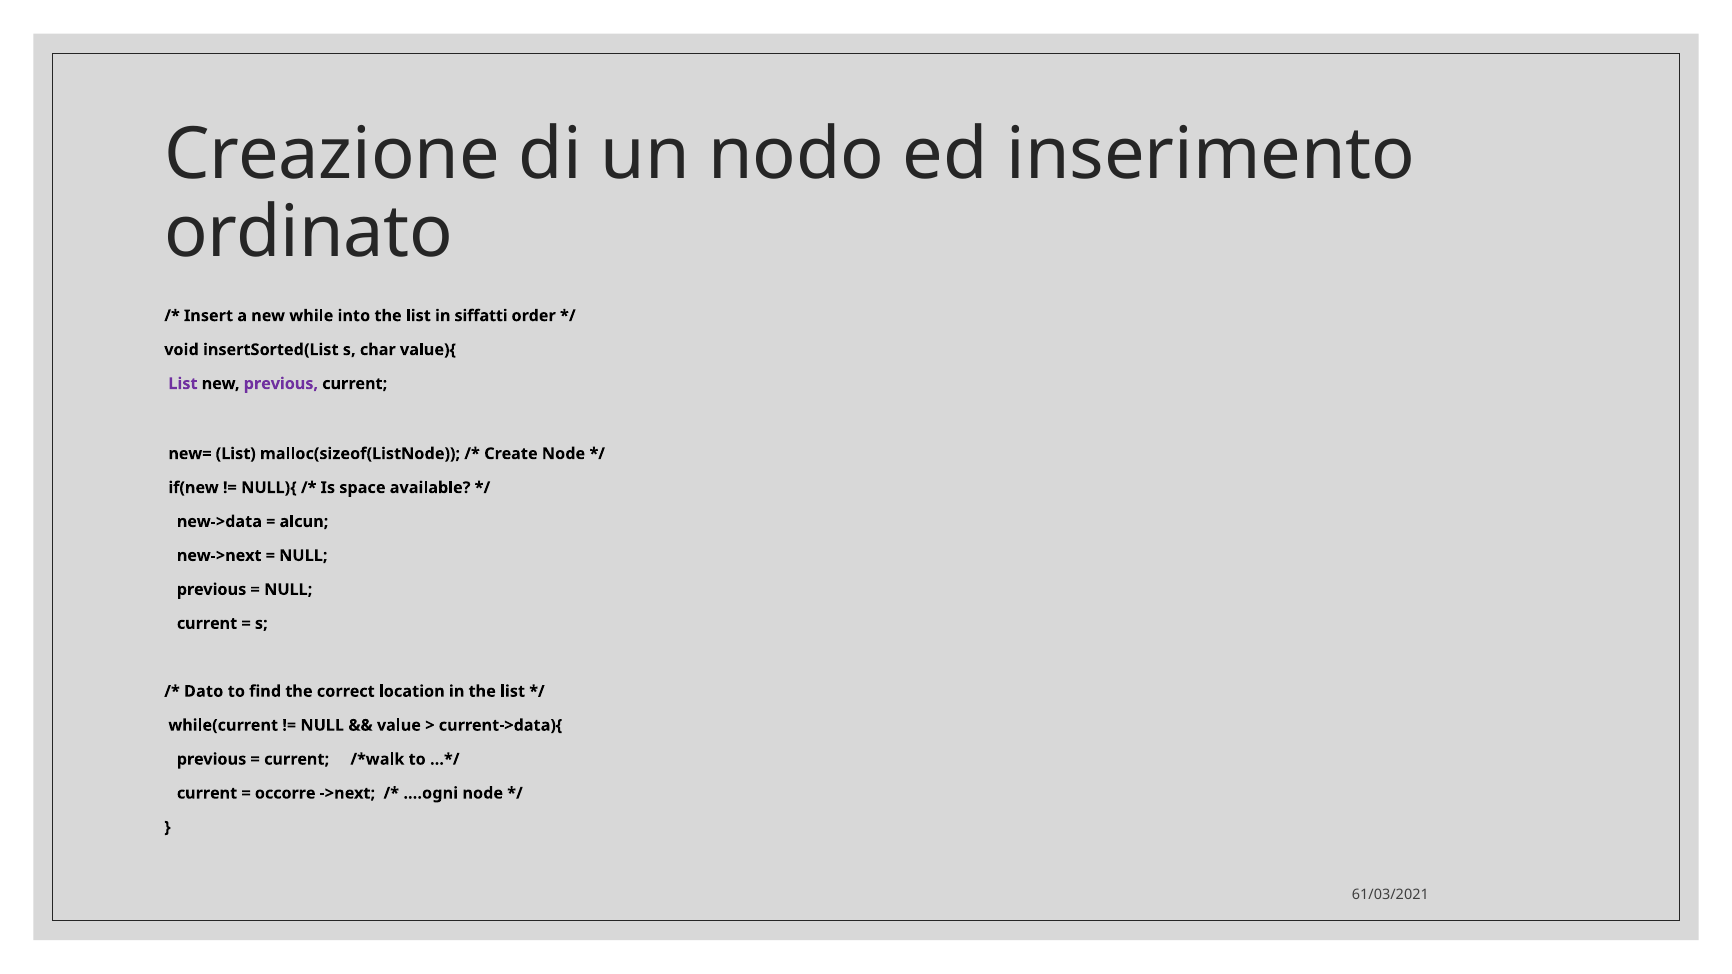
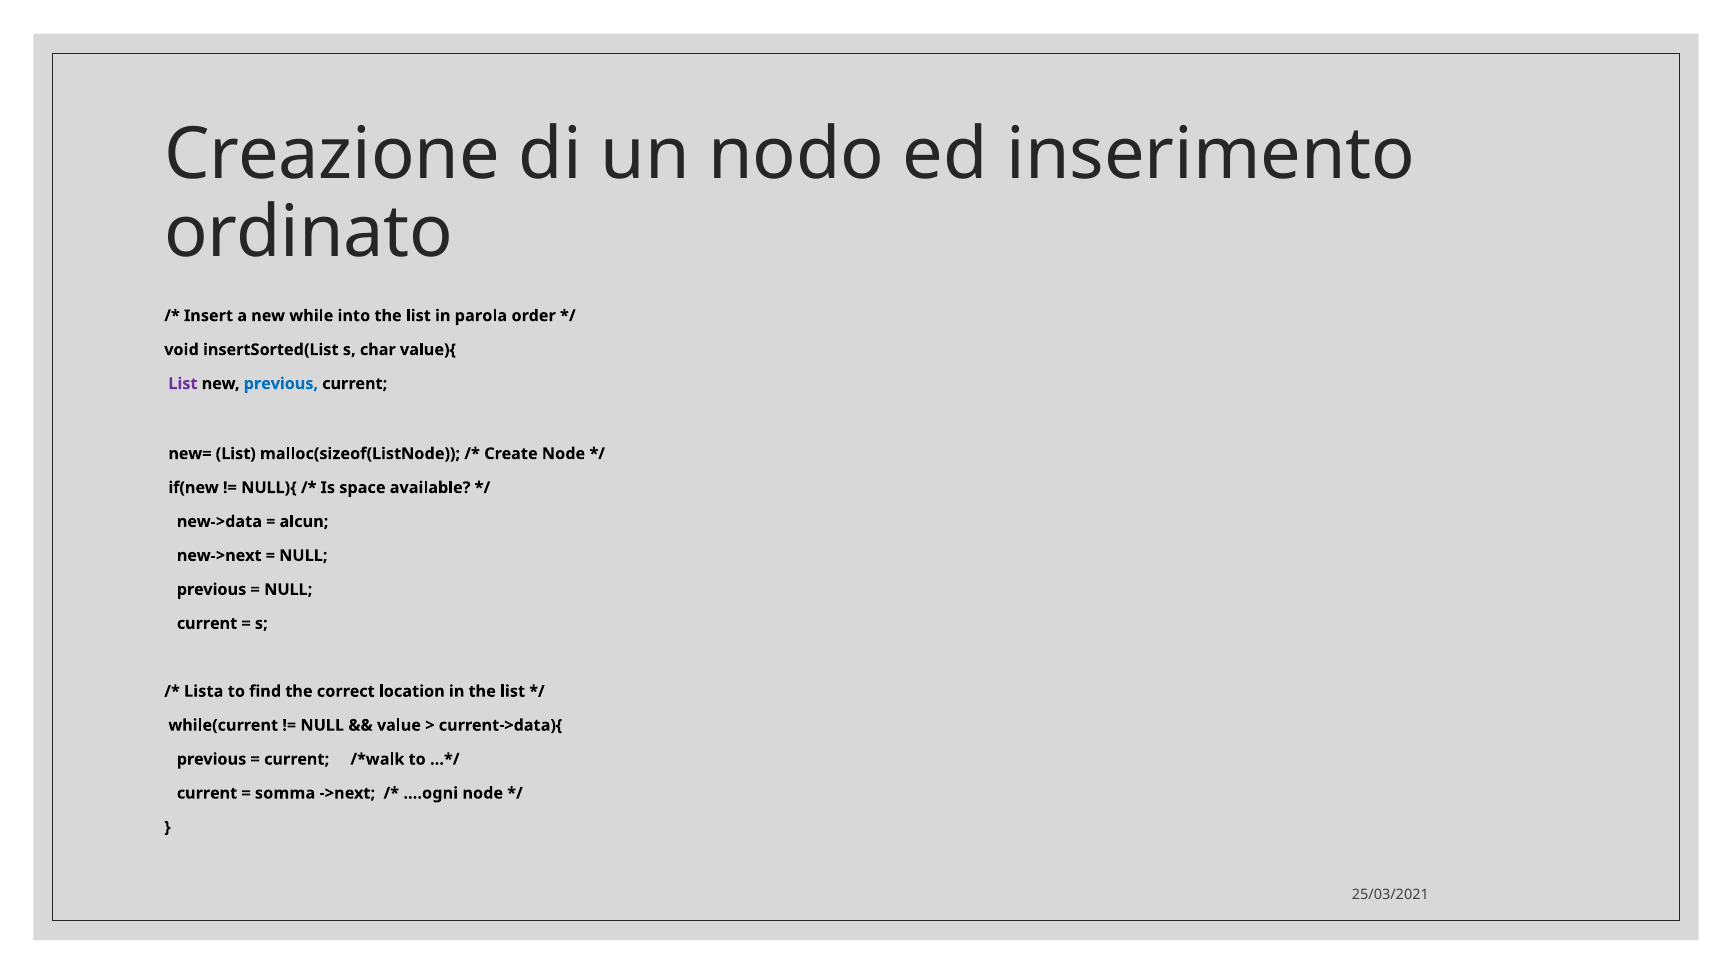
siffatti: siffatti -> parola
previous at (281, 384) colour: purple -> blue
Dato: Dato -> Lista
occorre: occorre -> somma
61/03/2021: 61/03/2021 -> 25/03/2021
